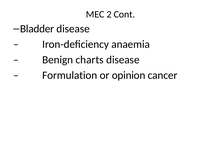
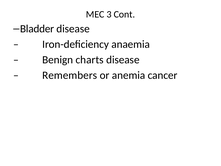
2: 2 -> 3
Formulation: Formulation -> Remembers
opinion: opinion -> anemia
